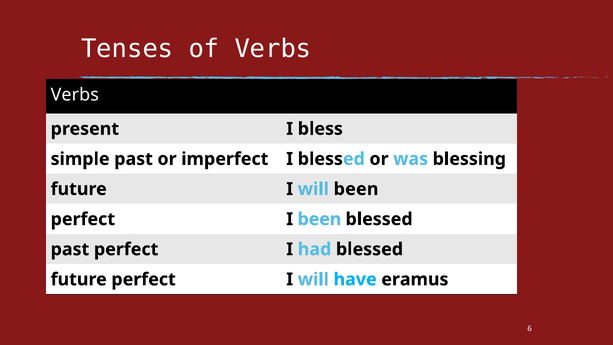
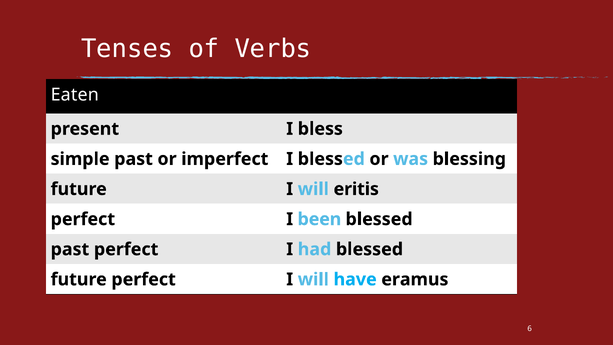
Verbs at (75, 95): Verbs -> Eaten
will been: been -> eritis
